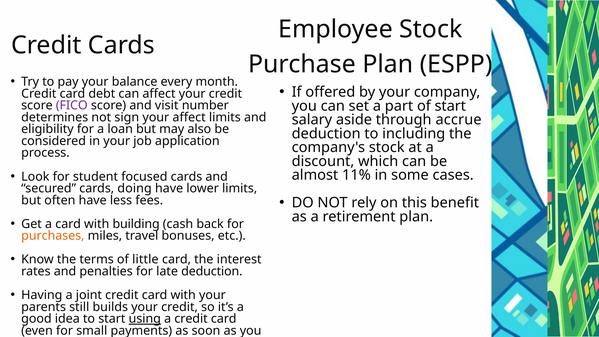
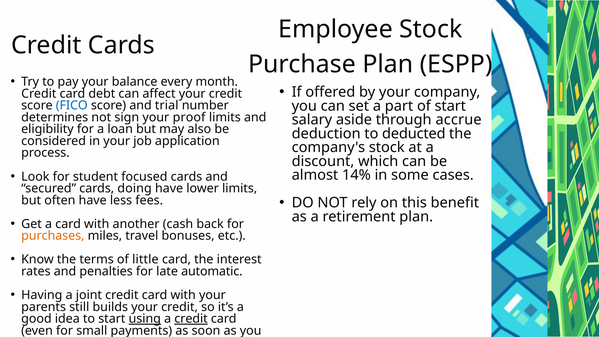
FICO colour: purple -> blue
visit: visit -> trial
your affect: affect -> proof
including: including -> deducted
11%: 11% -> 14%
building: building -> another
late deduction: deduction -> automatic
credit at (191, 319) underline: none -> present
